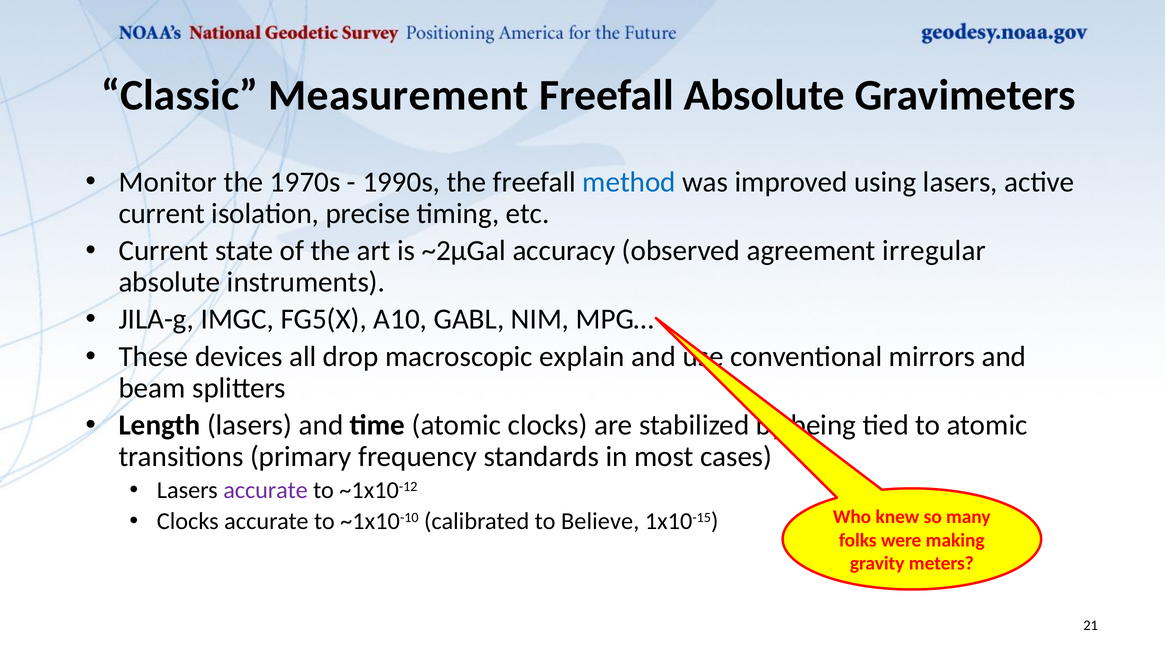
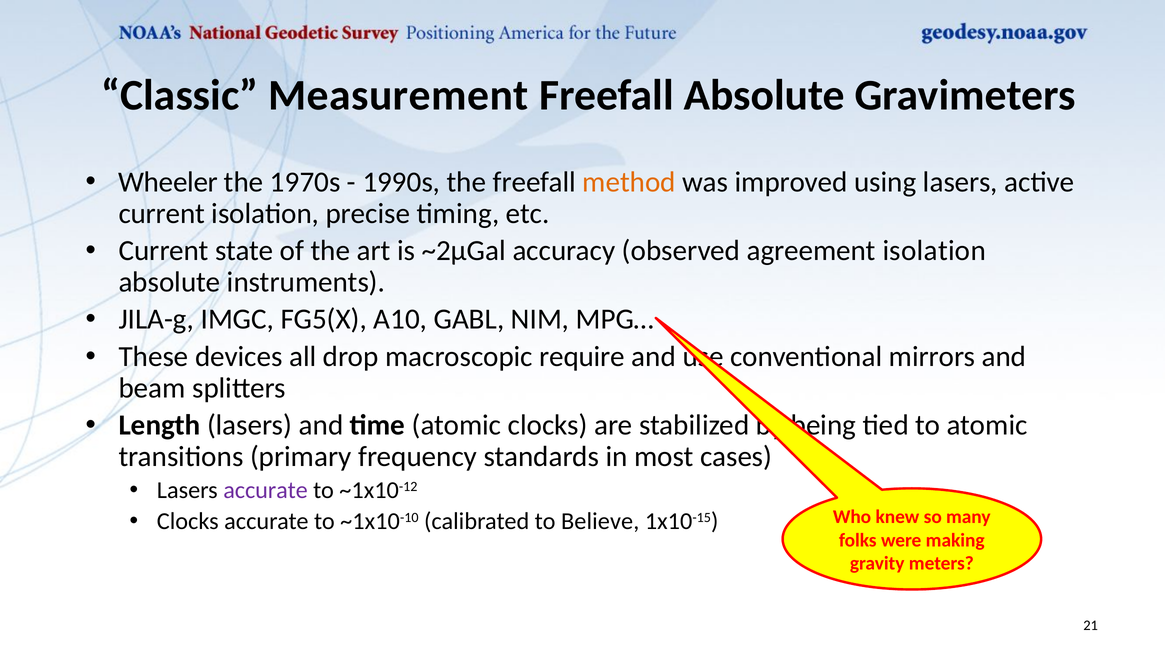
Monitor: Monitor -> Wheeler
method colour: blue -> orange
agreement irregular: irregular -> isolation
explain: explain -> require
